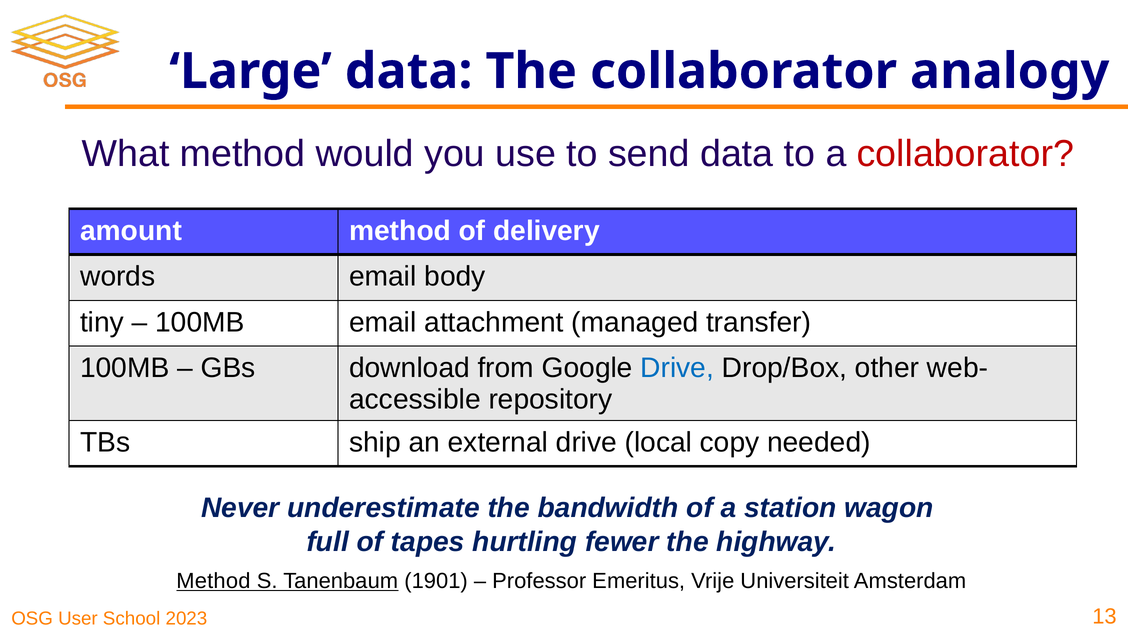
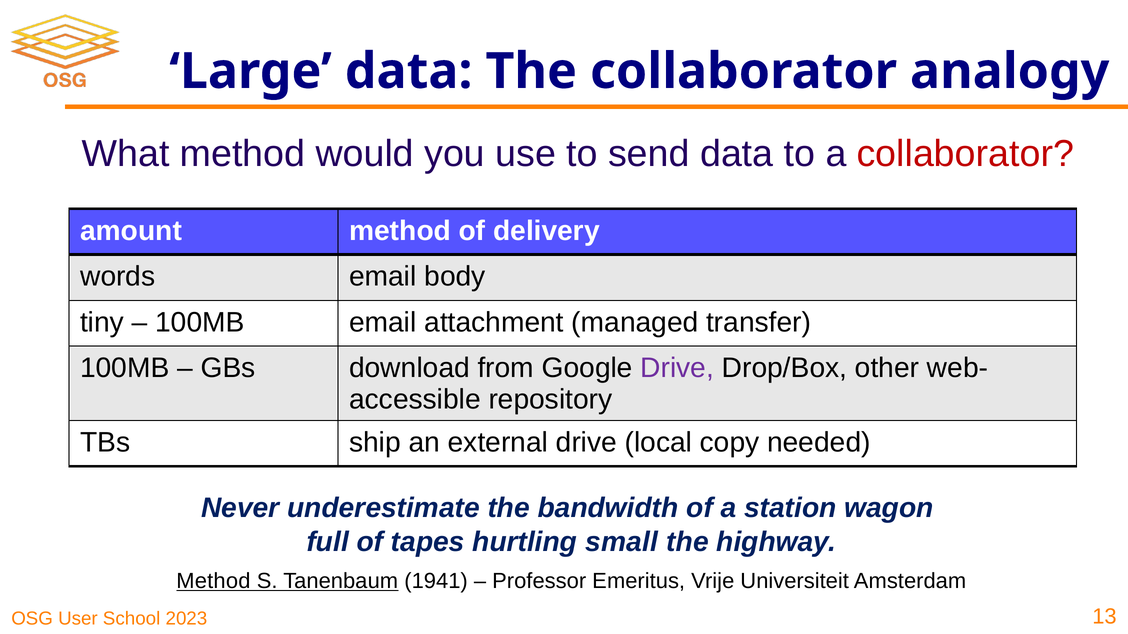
Drive at (677, 368) colour: blue -> purple
fewer: fewer -> small
1901: 1901 -> 1941
